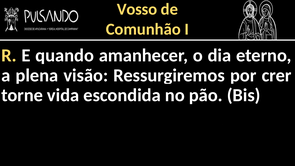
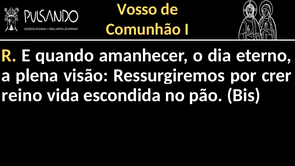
torne: torne -> reino
